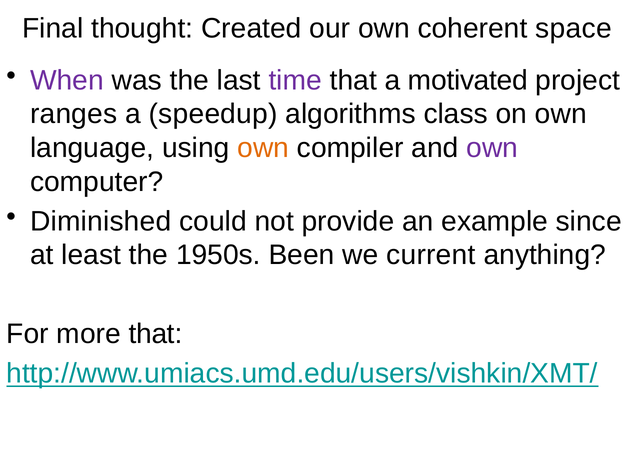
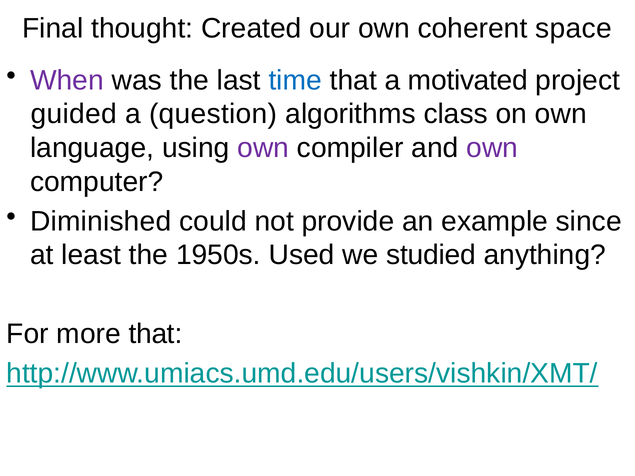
time colour: purple -> blue
ranges: ranges -> guided
speedup: speedup -> question
own at (263, 148) colour: orange -> purple
Been: Been -> Used
current: current -> studied
